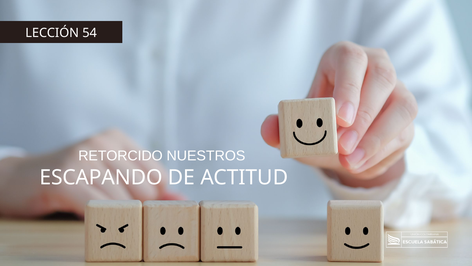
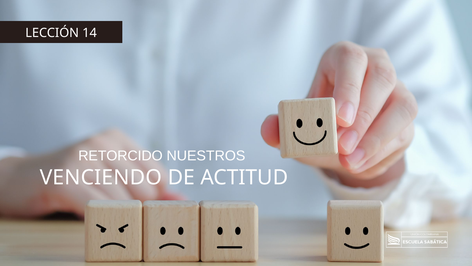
54: 54 -> 14
ESCAPANDO: ESCAPANDO -> VENCIENDO
